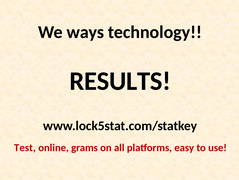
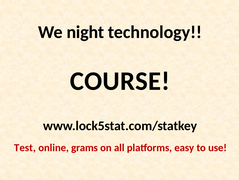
ways: ways -> night
RESULTS: RESULTS -> COURSE
